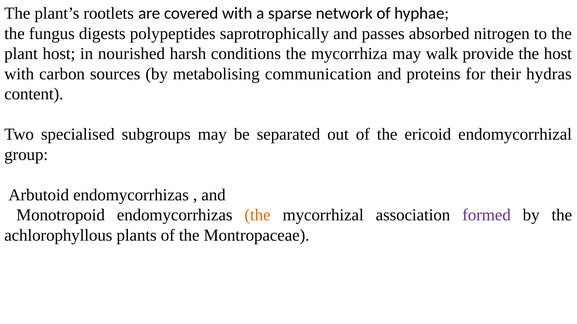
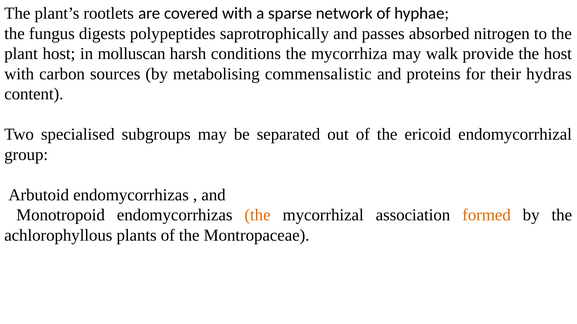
nourished: nourished -> molluscan
communication: communication -> commensalistic
formed colour: purple -> orange
